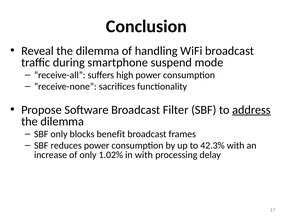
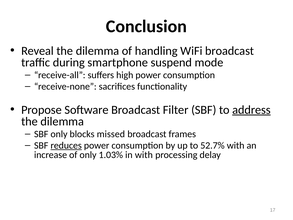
benefit: benefit -> missed
reduces underline: none -> present
42.3%: 42.3% -> 52.7%
1.02%: 1.02% -> 1.03%
